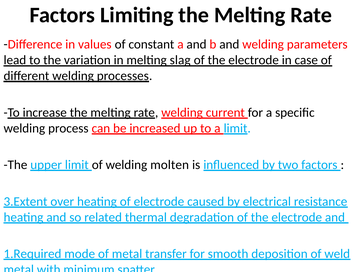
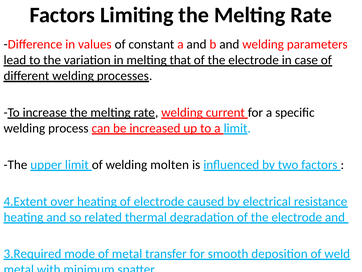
slag: slag -> that
3.Extent: 3.Extent -> 4.Extent
1.Required: 1.Required -> 3.Required
